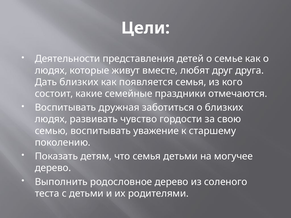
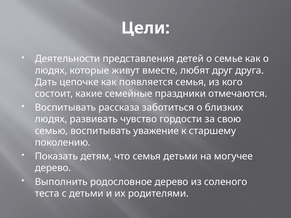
Дать близких: близких -> цепочке
дружная: дружная -> рассказа
